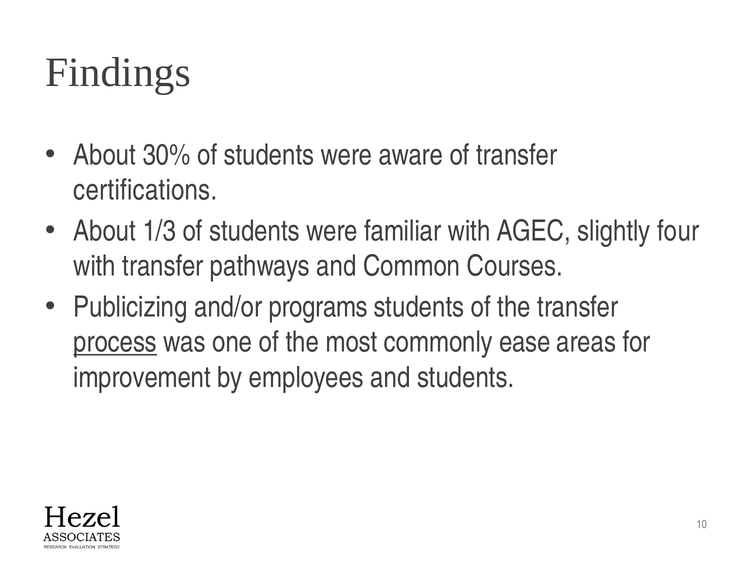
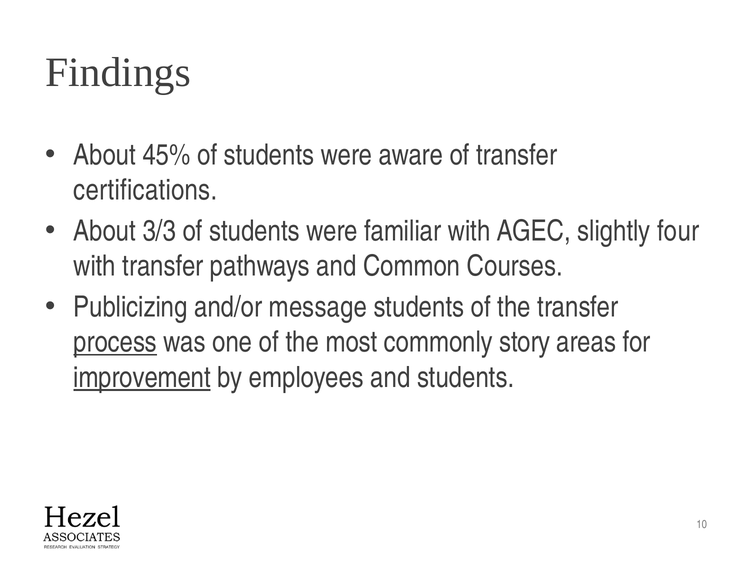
30%: 30% -> 45%
1/3: 1/3 -> 3/3
programs: programs -> message
ease: ease -> story
improvement underline: none -> present
